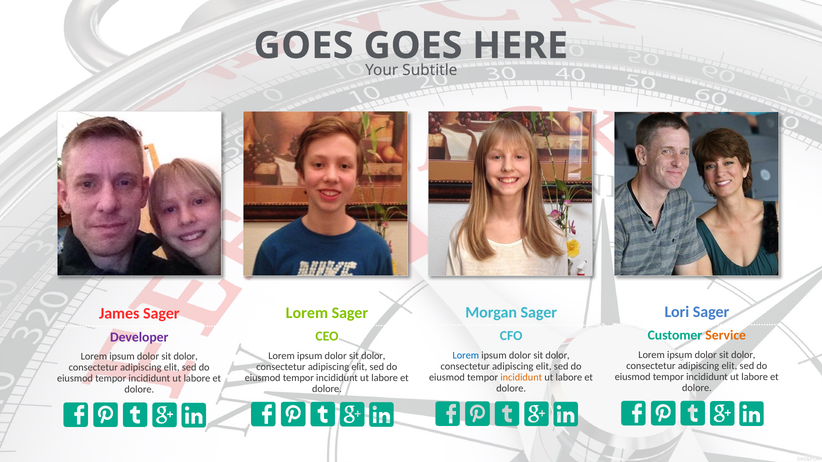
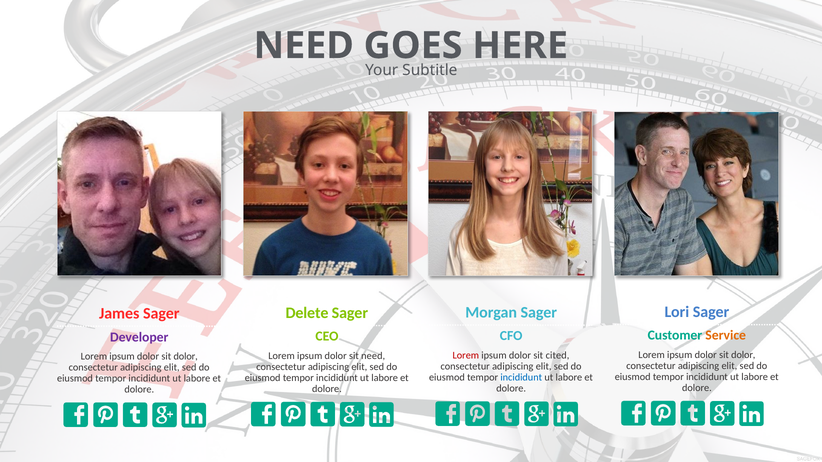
GOES at (304, 46): GOES -> NEED
Lorem at (307, 313): Lorem -> Delete
Lorem at (466, 356) colour: blue -> red
dolor at (558, 356): dolor -> cited
dolor at (373, 356): dolor -> need
incididunt at (521, 378) colour: orange -> blue
